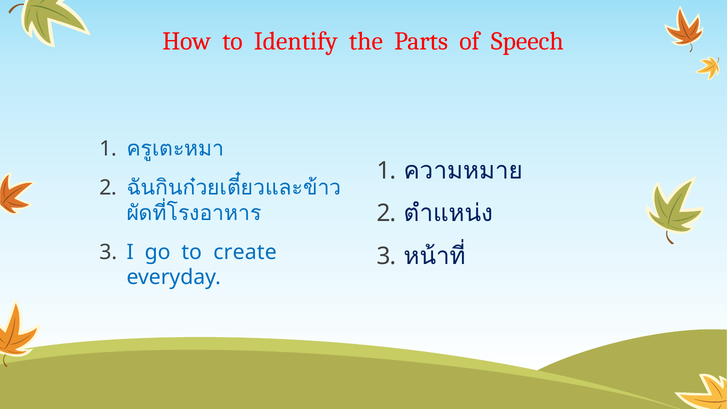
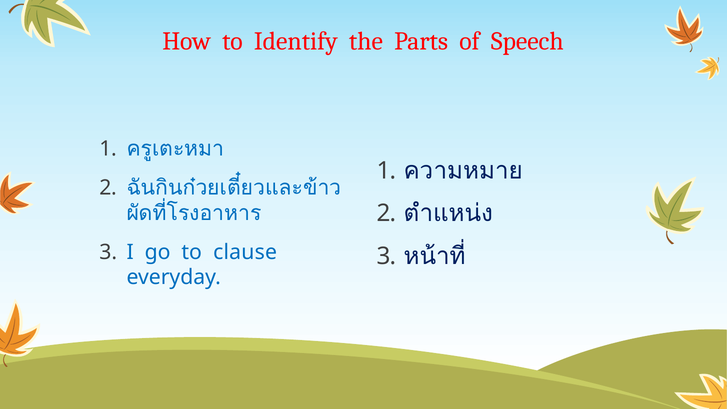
create: create -> clause
